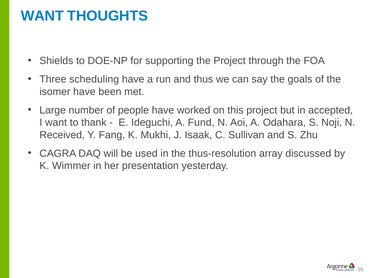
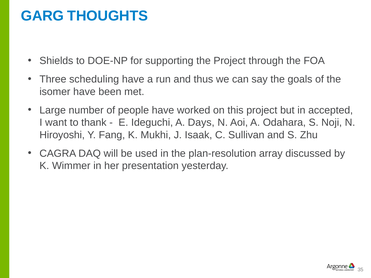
WANT at (42, 16): WANT -> GARG
Fund: Fund -> Days
Received: Received -> Hiroyoshi
thus-resolution: thus-resolution -> plan-resolution
